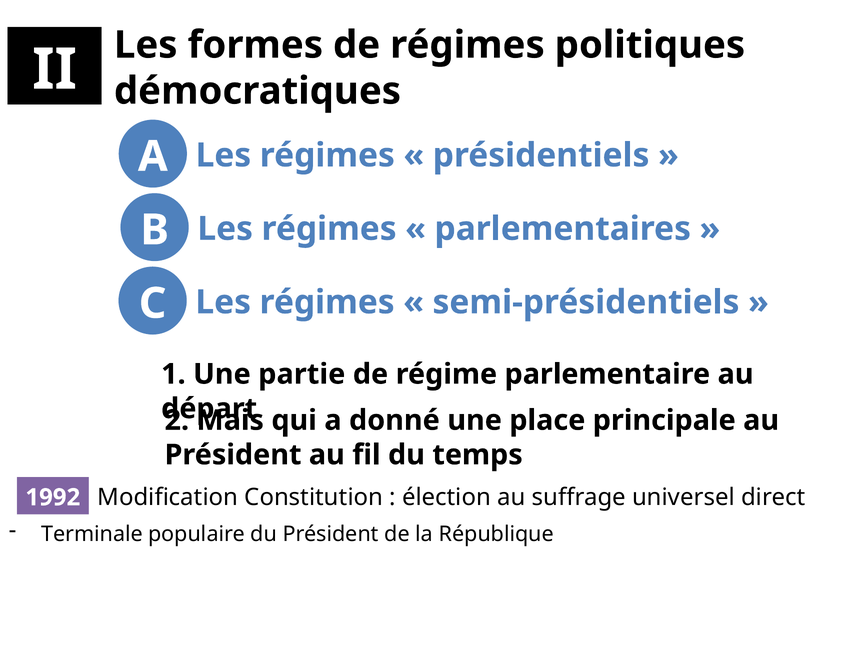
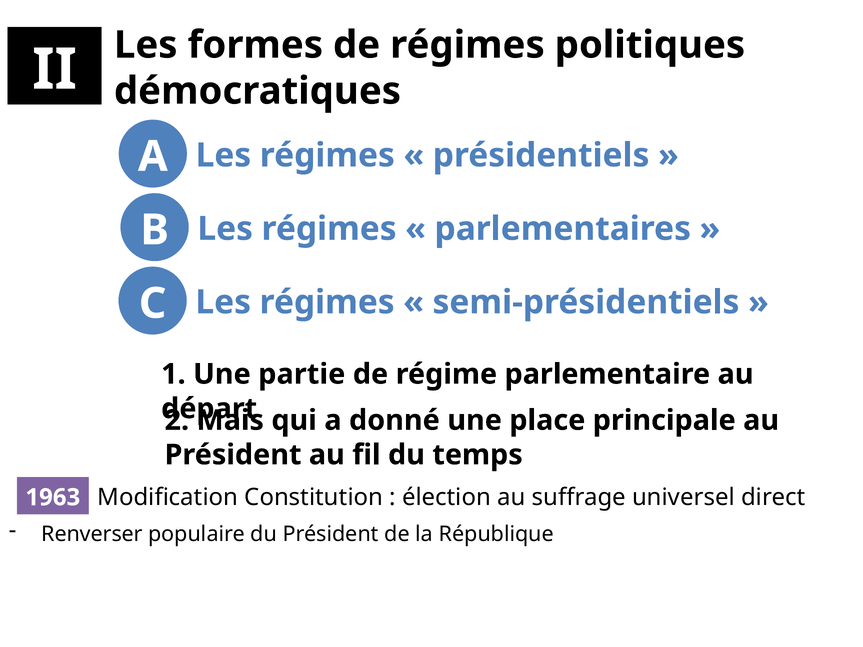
1992: 1992 -> 1963
Terminale: Terminale -> Renverser
